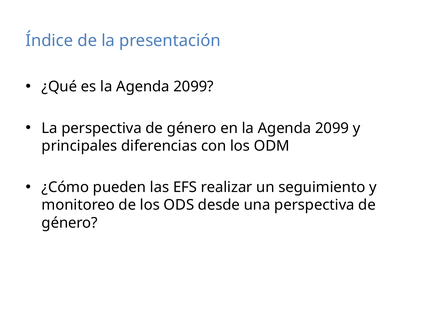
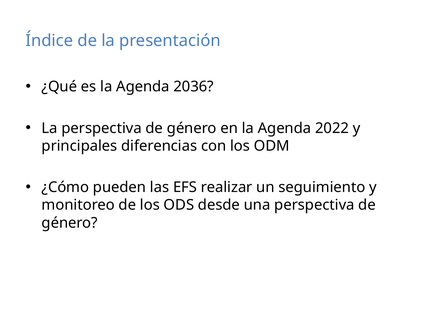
es la Agenda 2099: 2099 -> 2036
en la Agenda 2099: 2099 -> 2022
